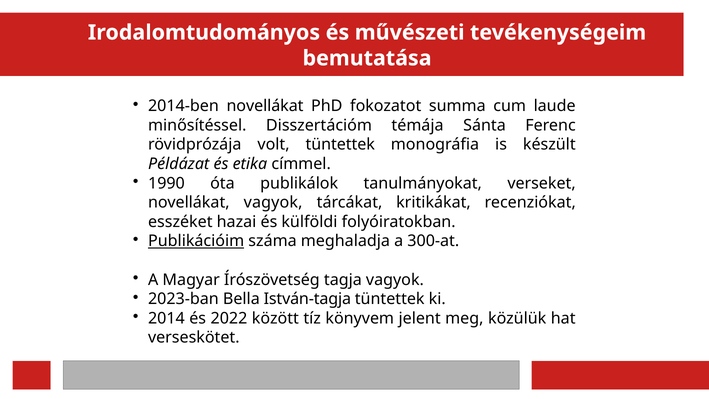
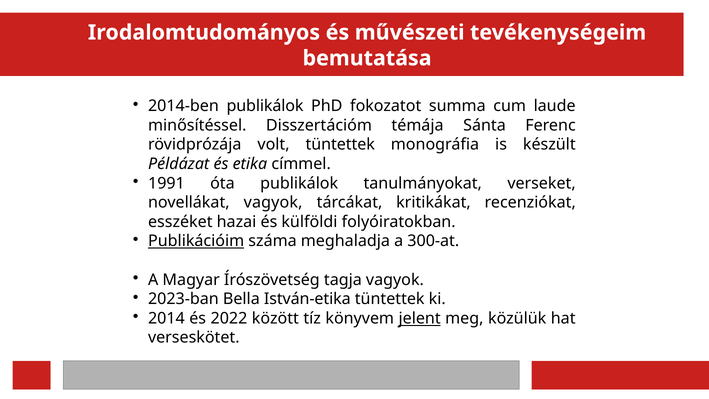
2014-ben novellákat: novellákat -> publikálok
1990: 1990 -> 1991
István-tagja: István-tagja -> István-etika
jelent underline: none -> present
